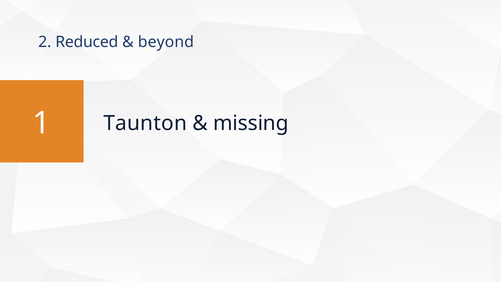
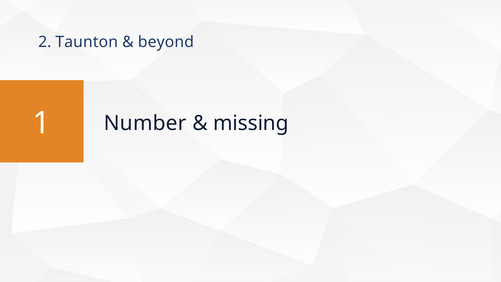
Reduced: Reduced -> Taunton
Taunton: Taunton -> Number
